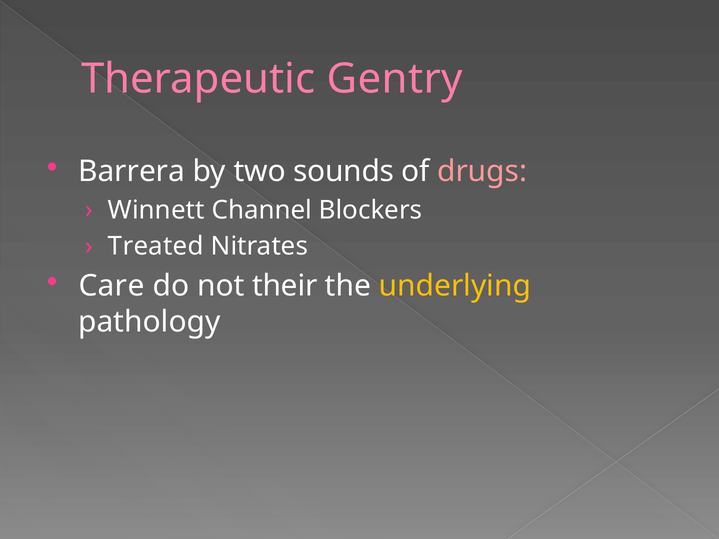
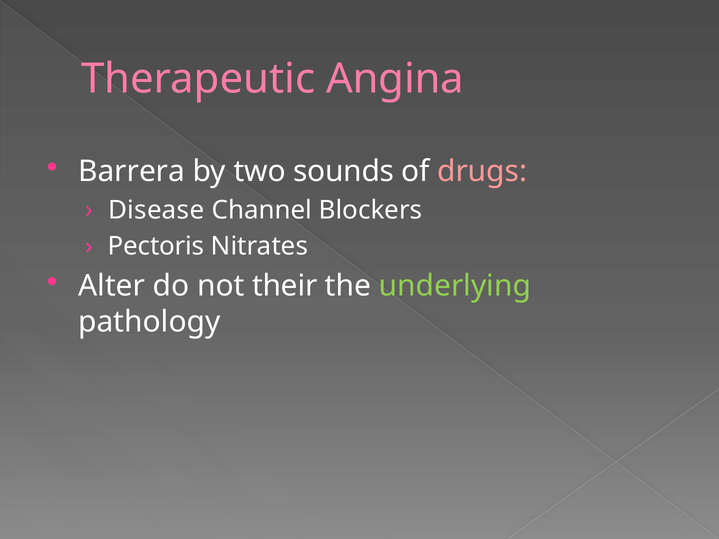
Gentry: Gentry -> Angina
Winnett: Winnett -> Disease
Treated: Treated -> Pectoris
Care: Care -> Alter
underlying colour: yellow -> light green
